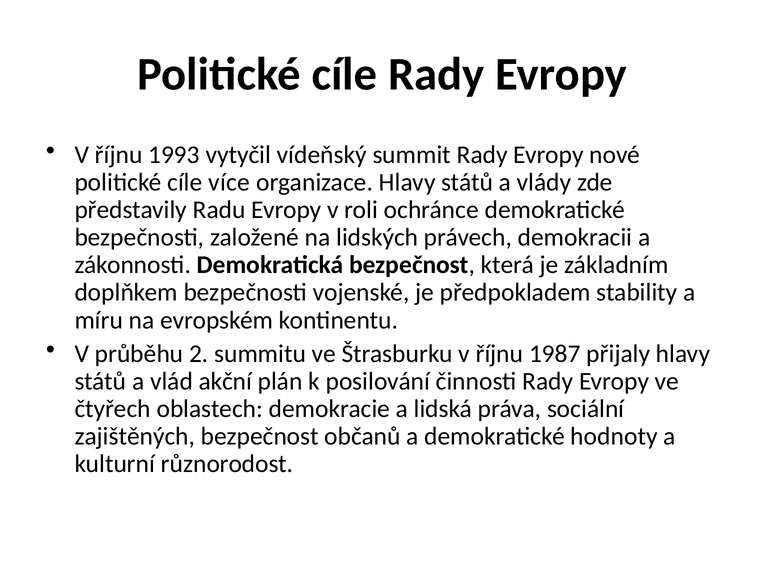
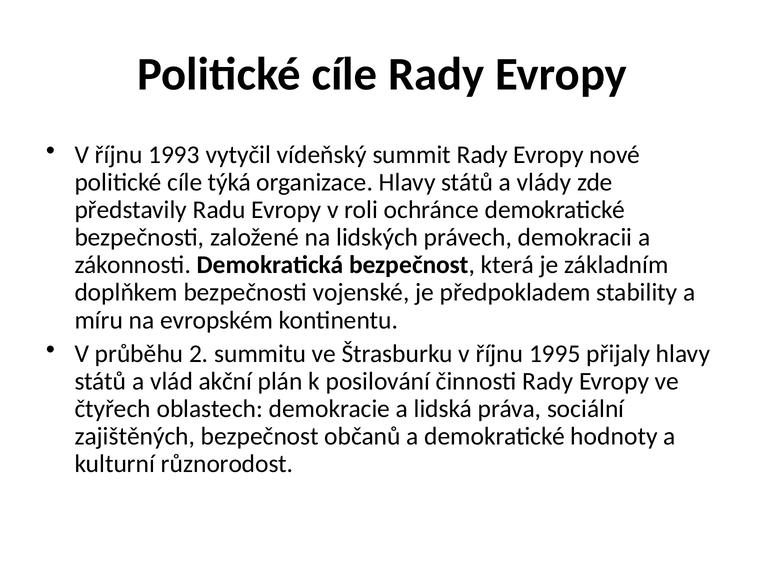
více: více -> týká
1987: 1987 -> 1995
